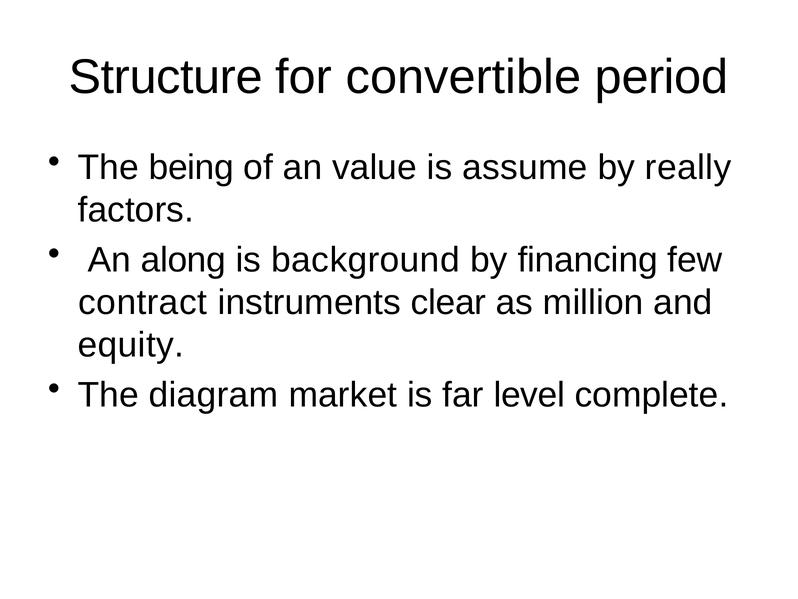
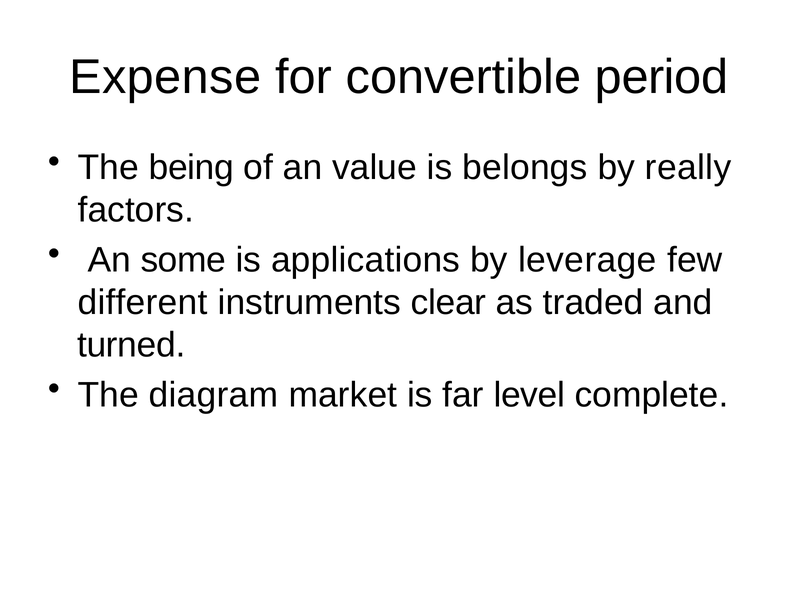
Structure: Structure -> Expense
assume: assume -> belongs
along: along -> some
background: background -> applications
financing: financing -> leverage
contract: contract -> different
million: million -> traded
equity: equity -> turned
